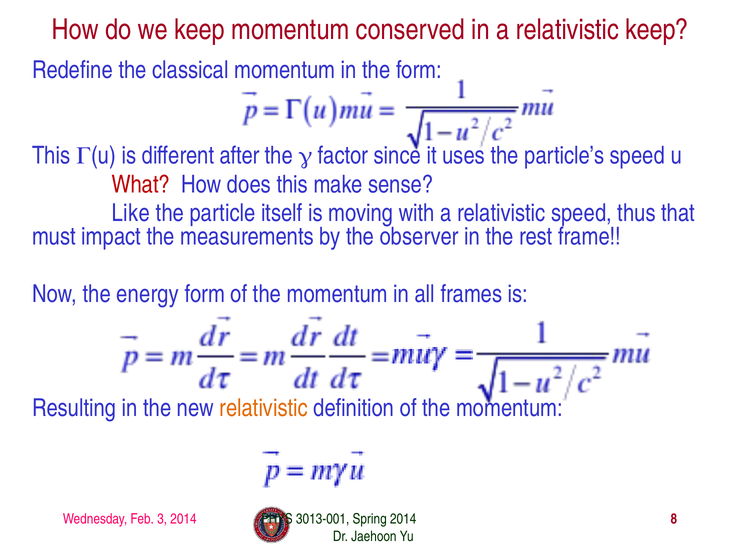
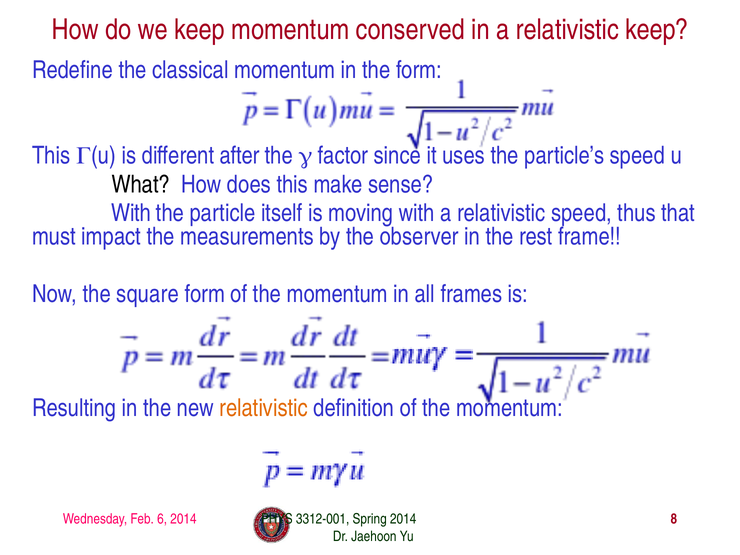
What colour: red -> black
Like at (131, 213): Like -> With
energy: energy -> square
3: 3 -> 6
3013-001: 3013-001 -> 3312-001
